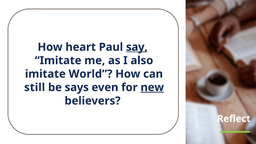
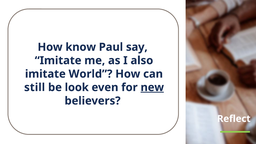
heart: heart -> know
say underline: present -> none
says: says -> look
